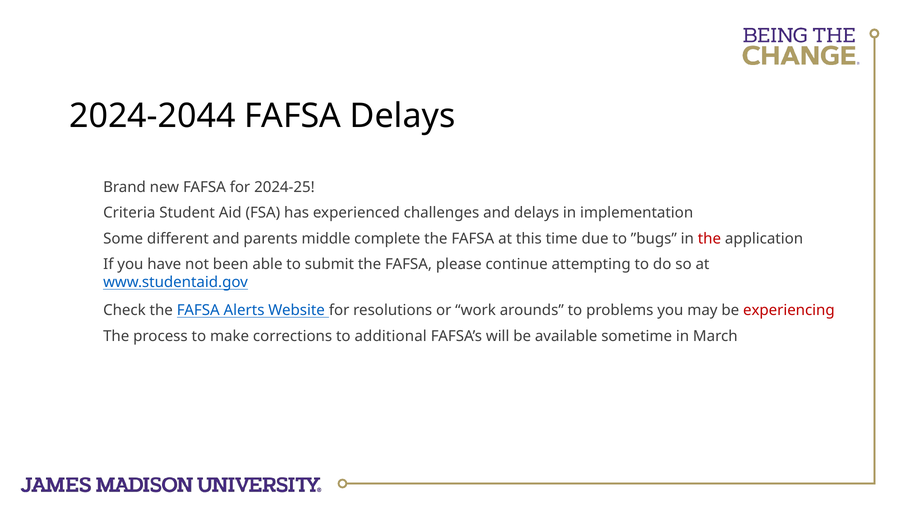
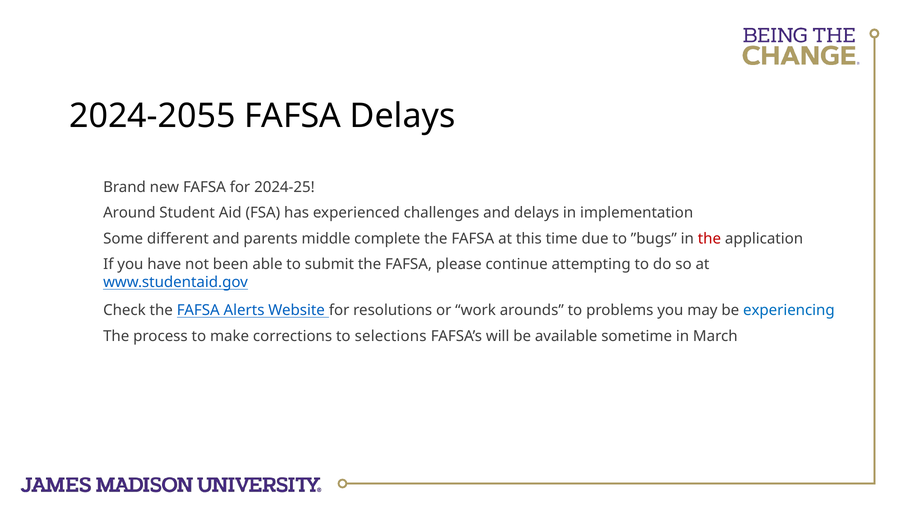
2024-2044: 2024-2044 -> 2024-2055
Criteria: Criteria -> Around
experiencing colour: red -> blue
additional: additional -> selections
